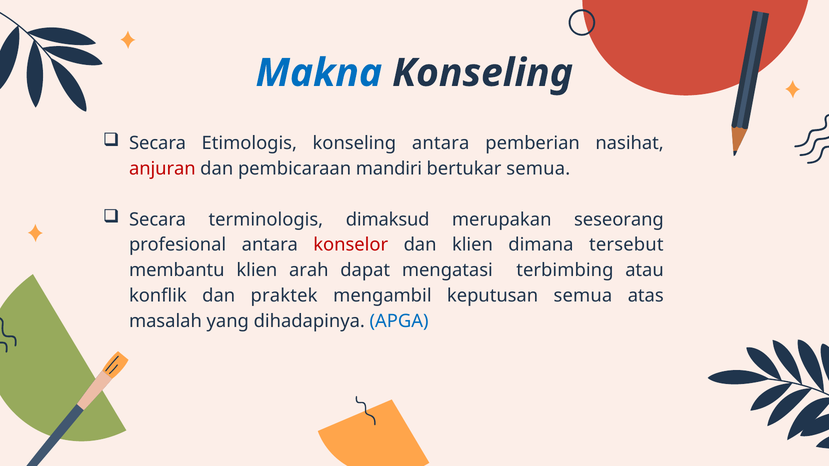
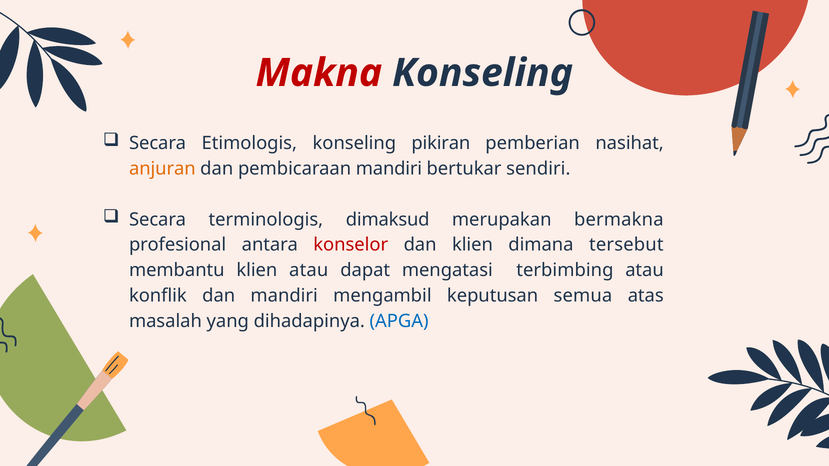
Makna colour: blue -> red
konseling antara: antara -> pikiran
anjuran colour: red -> orange
bertukar semua: semua -> sendiri
seseorang: seseorang -> bermakna
klien arah: arah -> atau
dan praktek: praktek -> mandiri
